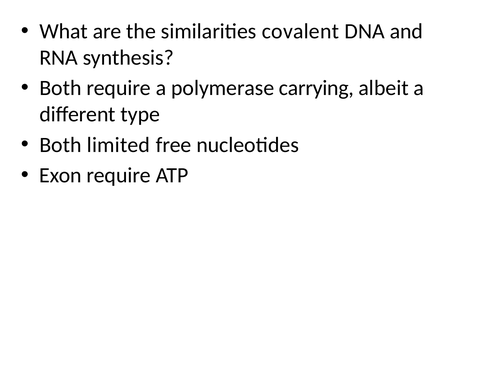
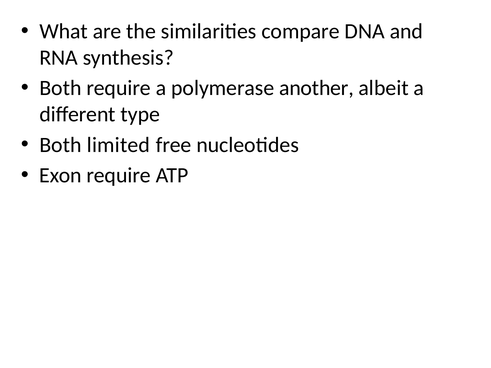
covalent: covalent -> compare
carrying: carrying -> another
